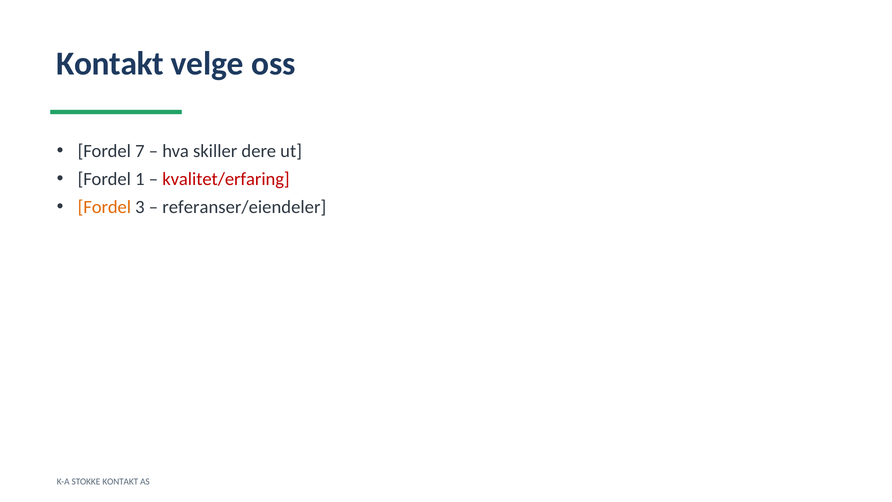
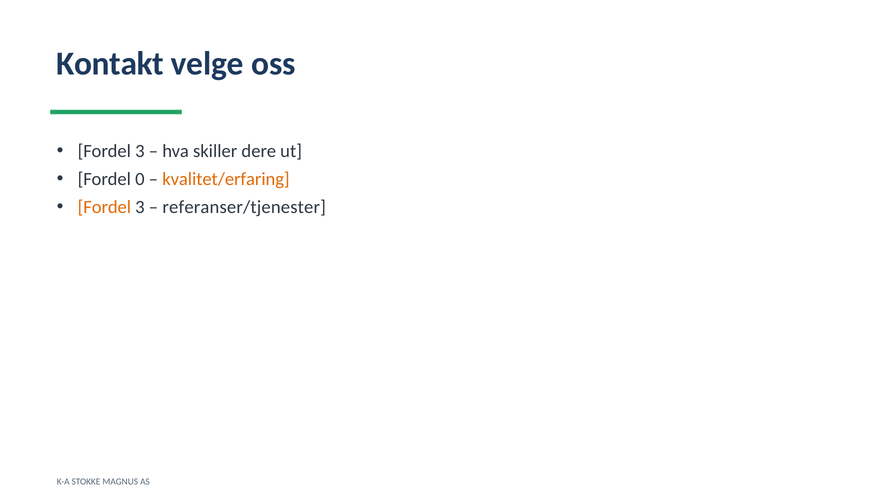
7 at (140, 151): 7 -> 3
1: 1 -> 0
kvalitet/erfaring colour: red -> orange
referanser/eiendeler: referanser/eiendeler -> referanser/tjenester
STOKKE KONTAKT: KONTAKT -> MAGNUS
